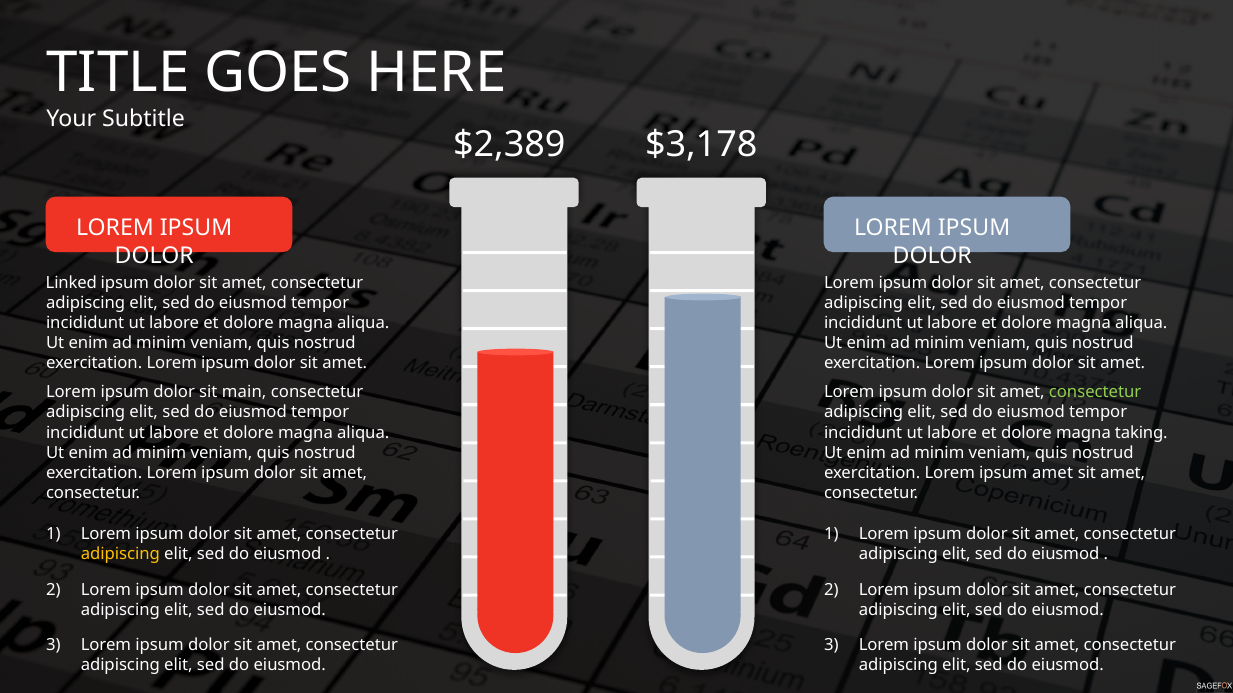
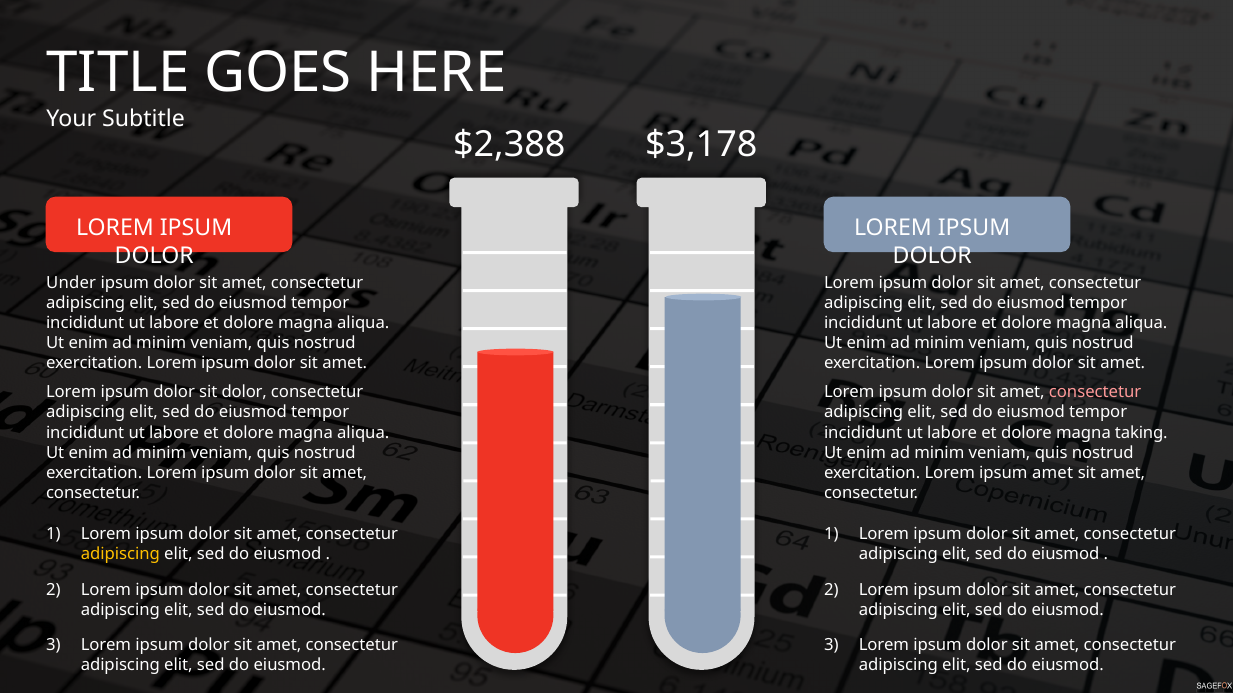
$2,389: $2,389 -> $2,388
Linked: Linked -> Under
sit main: main -> dolor
consectetur at (1095, 393) colour: light green -> pink
